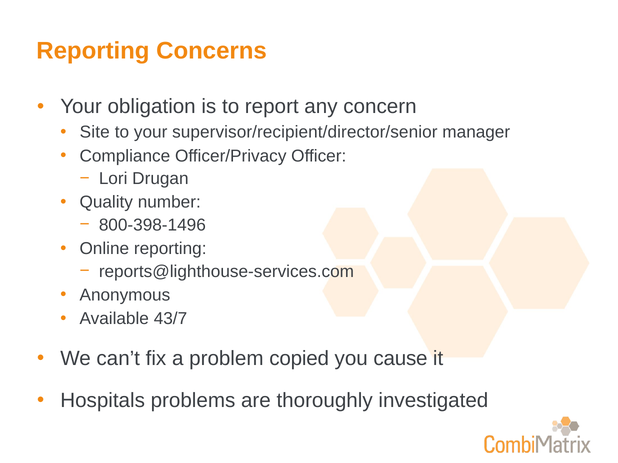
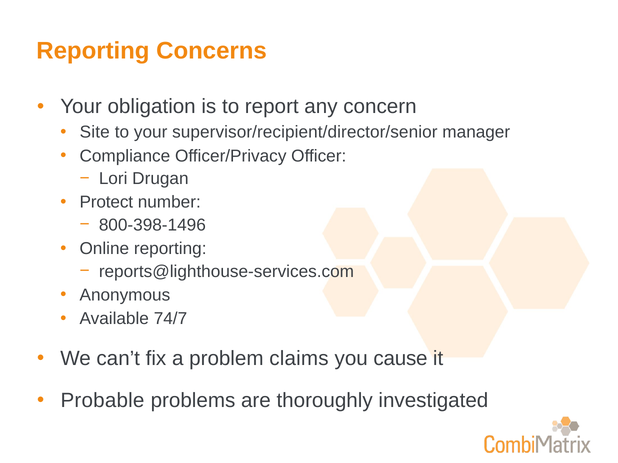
Quality: Quality -> Protect
43/7: 43/7 -> 74/7
copied: copied -> claims
Hospitals: Hospitals -> Probable
